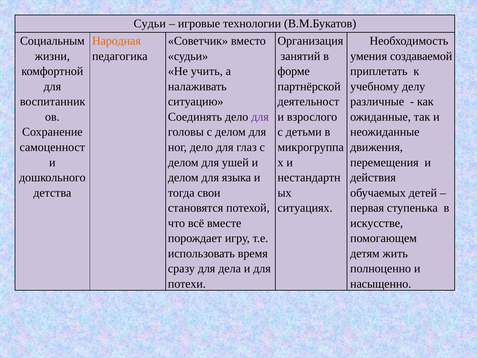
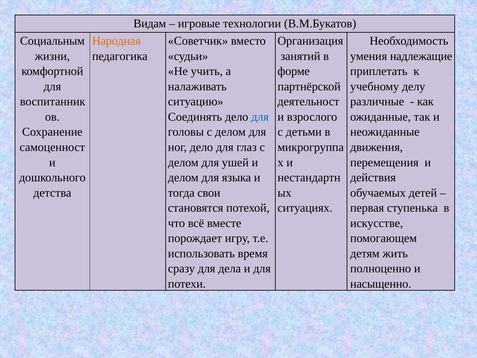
Судьи at (150, 24): Судьи -> Видам
создаваемой: создаваемой -> надлежащие
для at (260, 117) colour: purple -> blue
